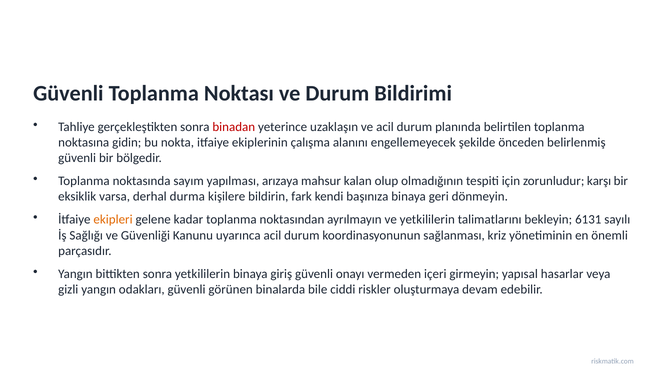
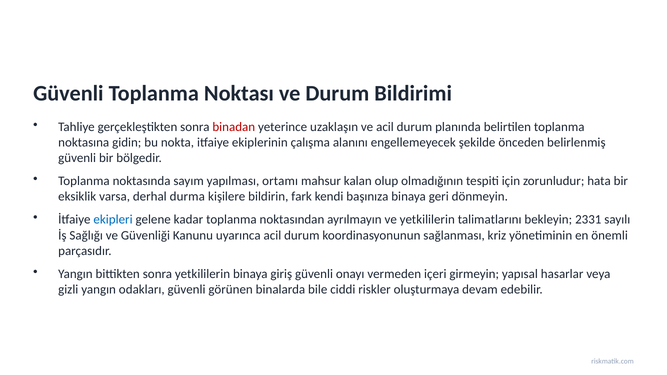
arızaya: arızaya -> ortamı
karşı: karşı -> hata
ekipleri colour: orange -> blue
6131: 6131 -> 2331
